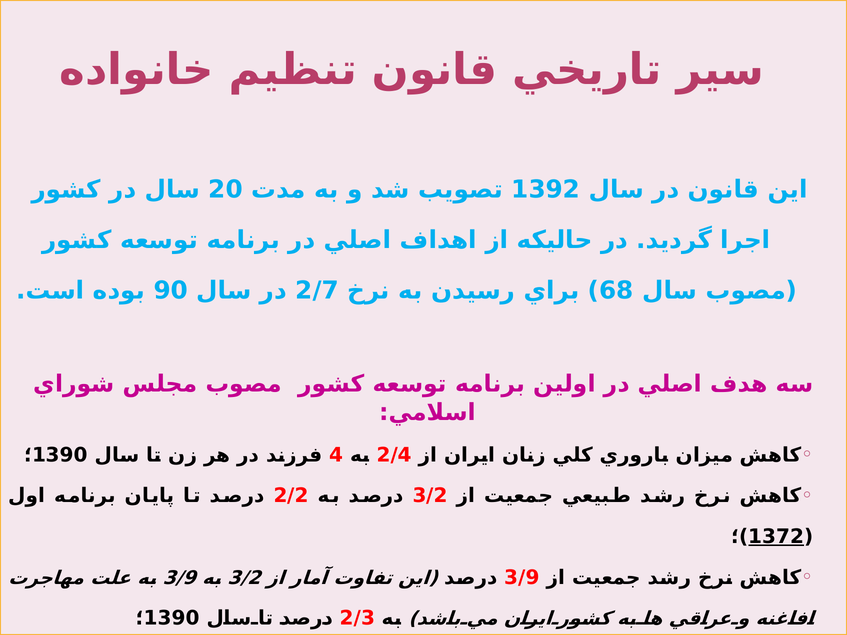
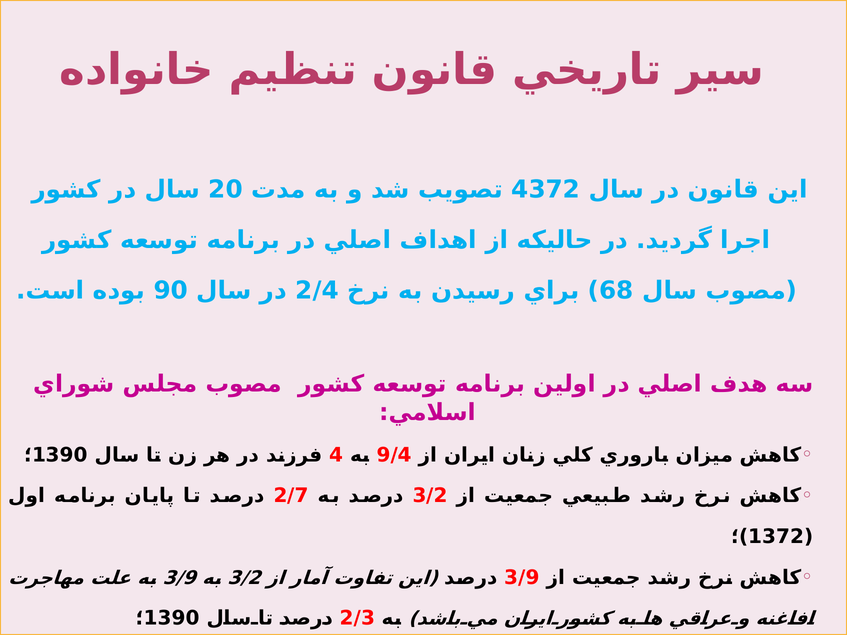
1392: 1392 -> 4372
2/7: 2/7 -> 2/4
2/4: 2/4 -> 9/4
2/2: 2/2 -> 2/7
1372 underline: present -> none
